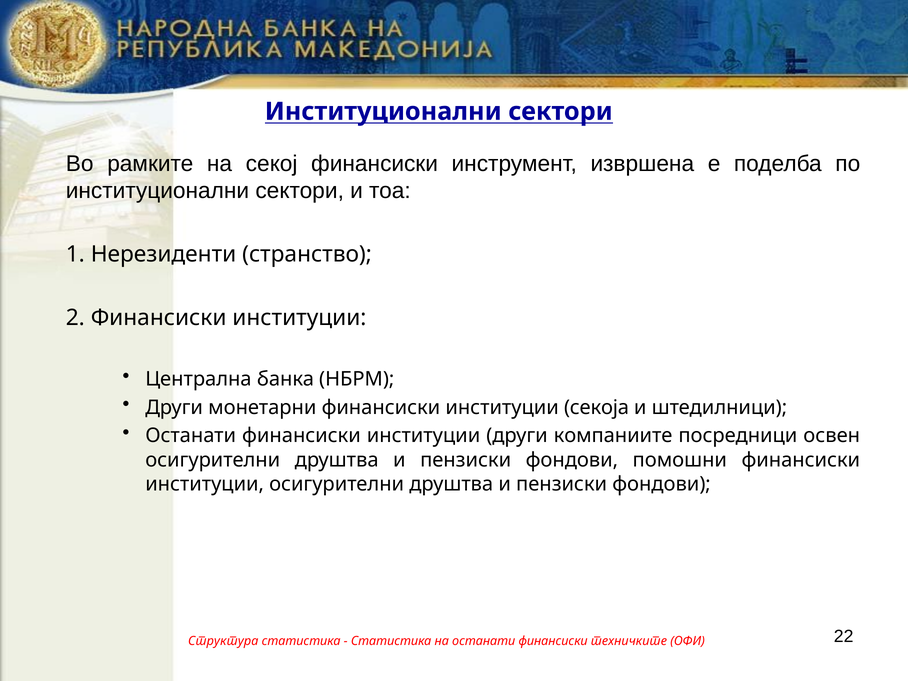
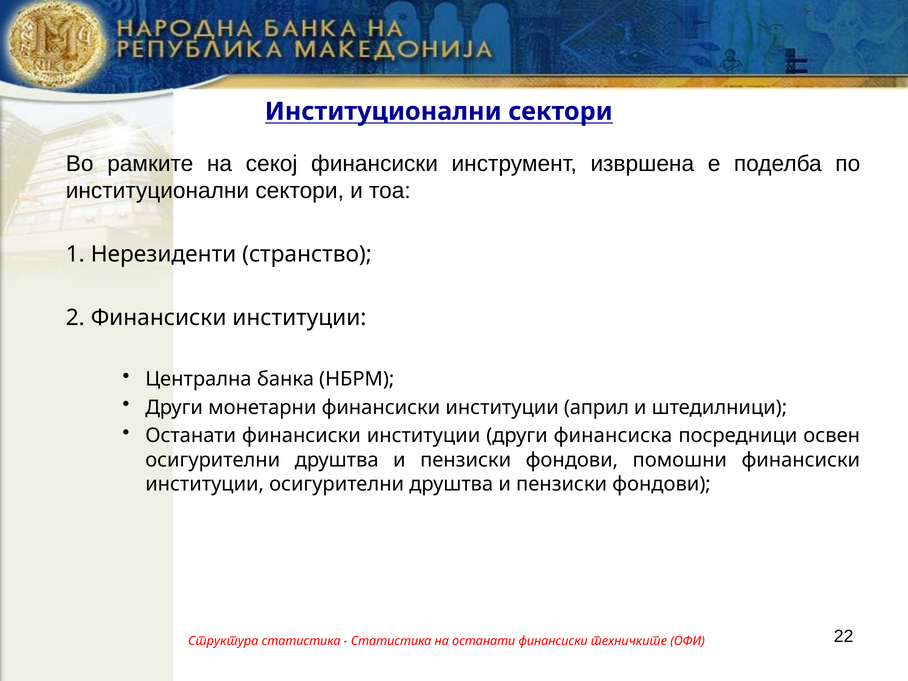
секоја: секоја -> април
компаниите: компаниите -> финансиска
